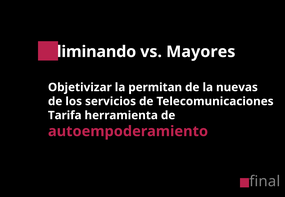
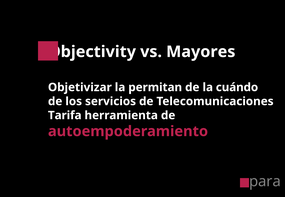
Eliminando: Eliminando -> Objectivity
nuevas: nuevas -> cuándo
final: final -> para
